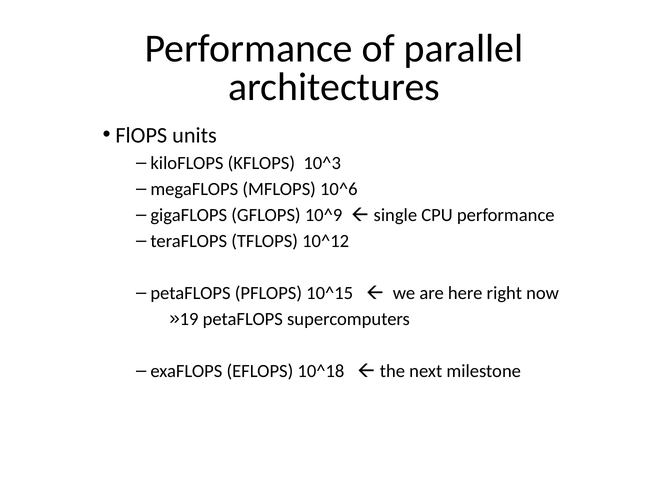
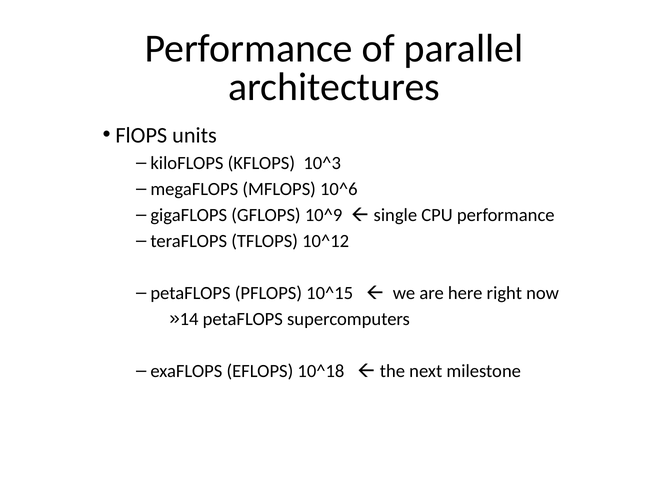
19: 19 -> 14
